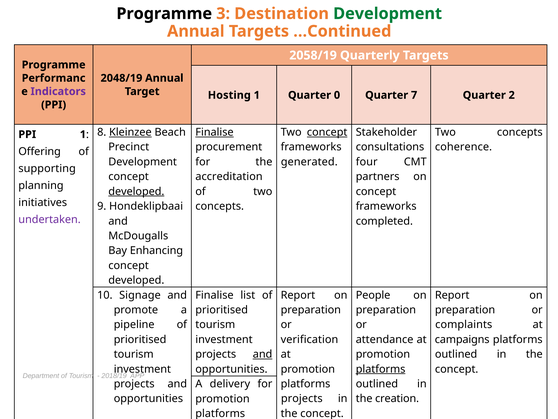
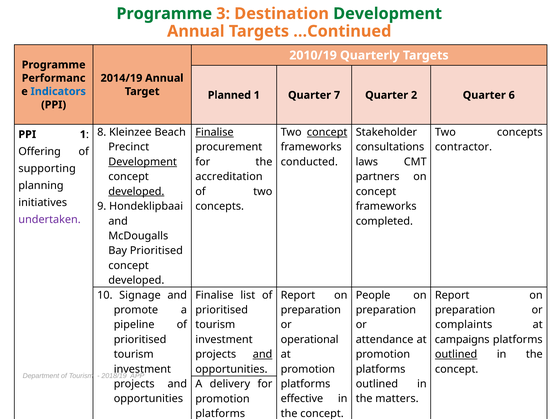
Programme at (164, 14) colour: black -> green
2058/19: 2058/19 -> 2010/19
2048/19: 2048/19 -> 2014/19
Indicators colour: purple -> blue
Hosting: Hosting -> Planned
0: 0 -> 7
7: 7 -> 2
2: 2 -> 6
Kleinzee underline: present -> none
coherence: coherence -> contractor
Development at (143, 162) underline: none -> present
generated: generated -> conducted
four: four -> laws
Bay Enhancing: Enhancing -> Prioritised
verification: verification -> operational
outlined at (456, 354) underline: none -> present
platforms at (381, 369) underline: present -> none
projects at (302, 398): projects -> effective
creation: creation -> matters
